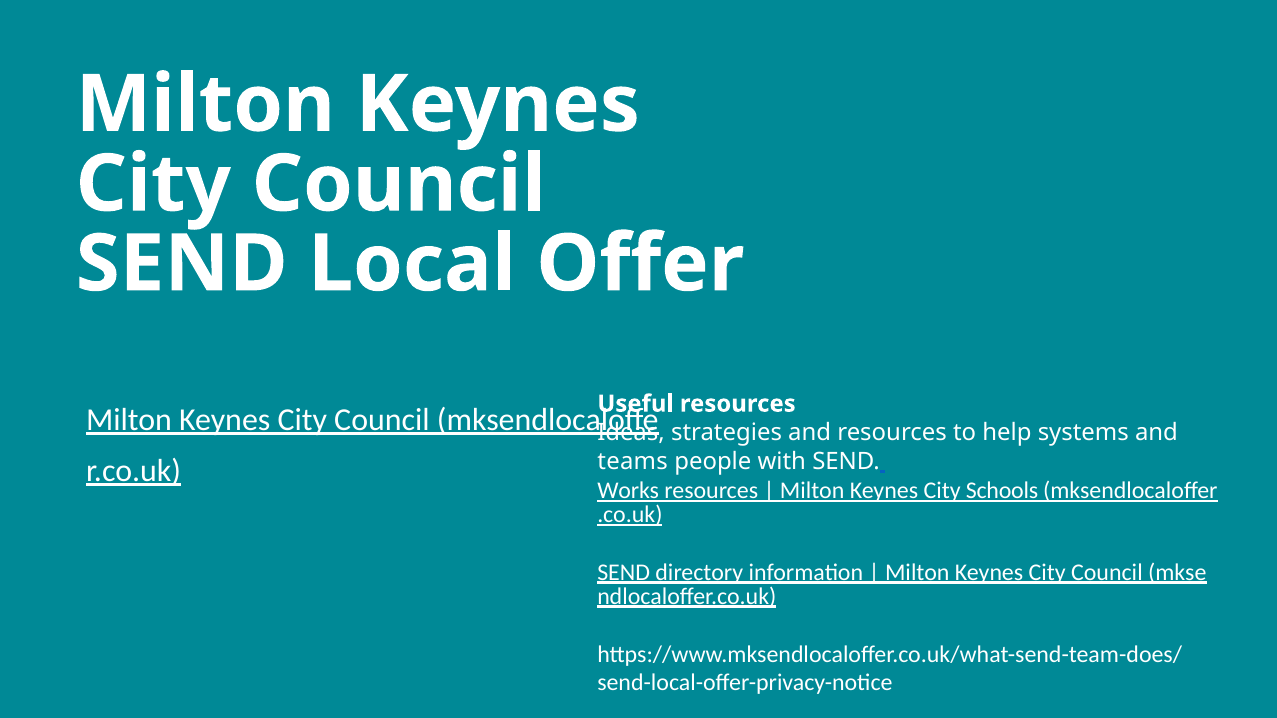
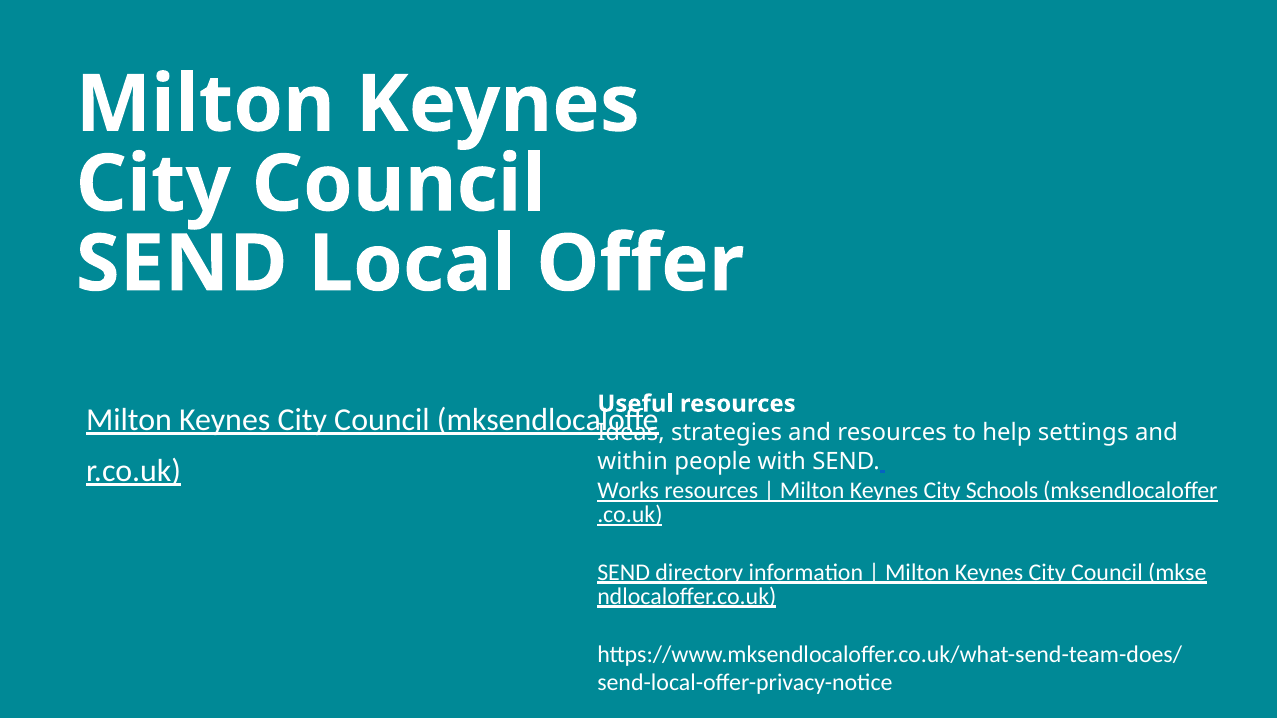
systems: systems -> settings
teams: teams -> within
